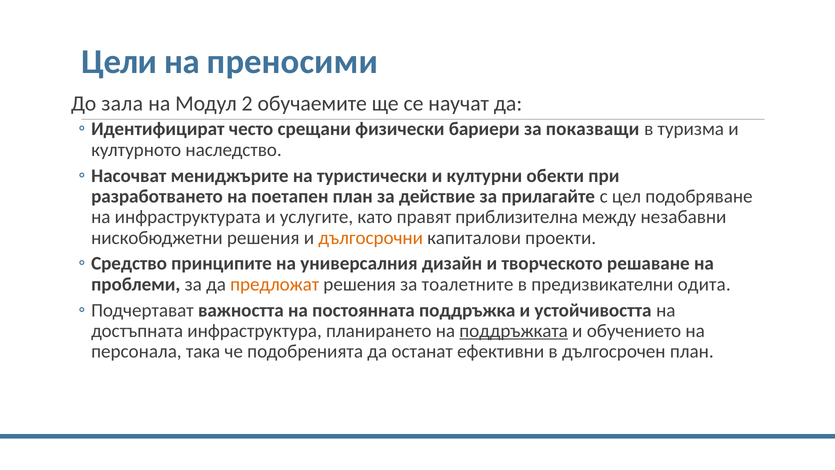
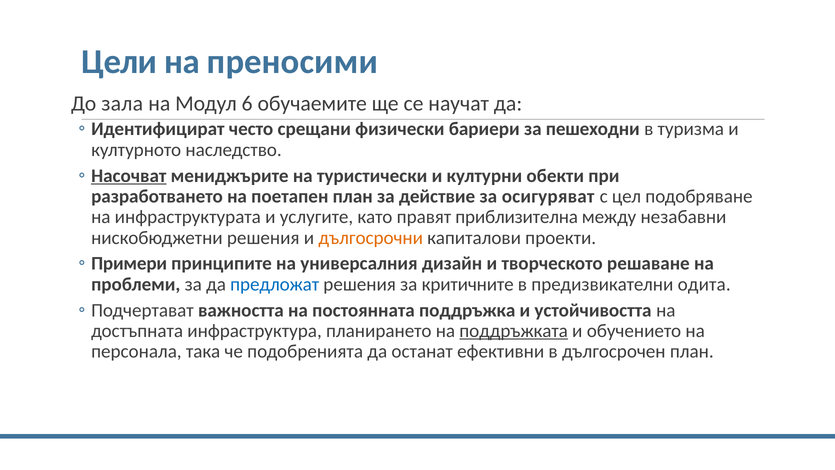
2: 2 -> 6
показващи: показващи -> пешеходни
Насочват underline: none -> present
прилагайте: прилагайте -> осигуряват
Средство: Средство -> Примери
предложат colour: orange -> blue
тоалетните: тоалетните -> критичните
